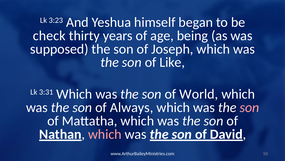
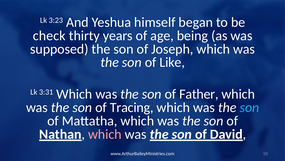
World: World -> Father
Always: Always -> Tracing
son at (249, 107) colour: pink -> light blue
